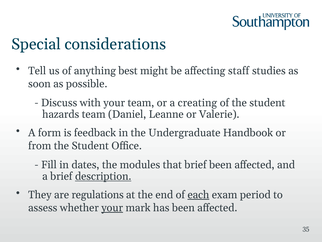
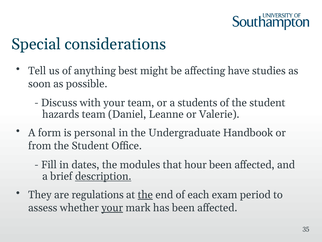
staff: staff -> have
creating: creating -> students
feedback: feedback -> personal
that brief: brief -> hour
the at (145, 194) underline: none -> present
each underline: present -> none
